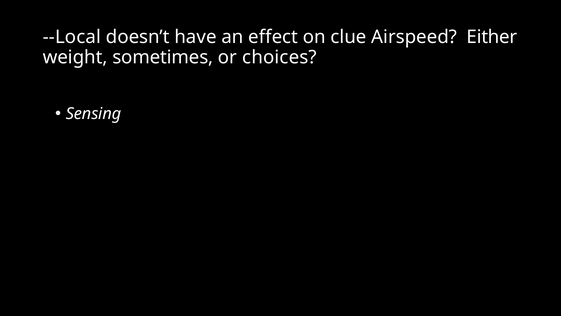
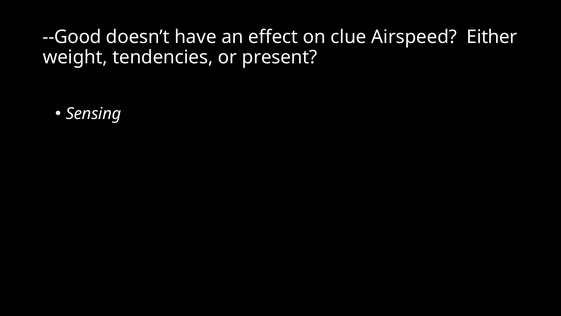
--Local: --Local -> --Good
sometimes: sometimes -> tendencies
choices: choices -> present
